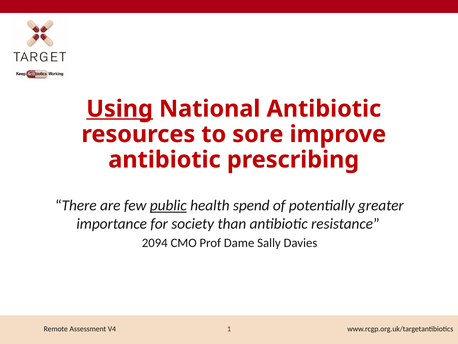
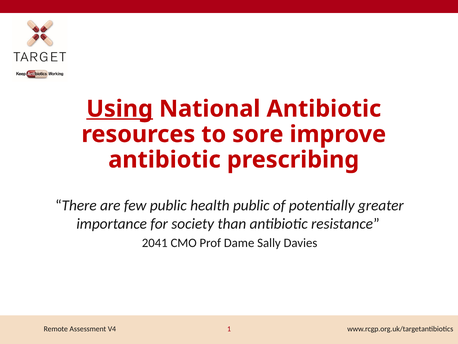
public at (168, 205) underline: present -> none
health spend: spend -> public
2094: 2094 -> 2041
